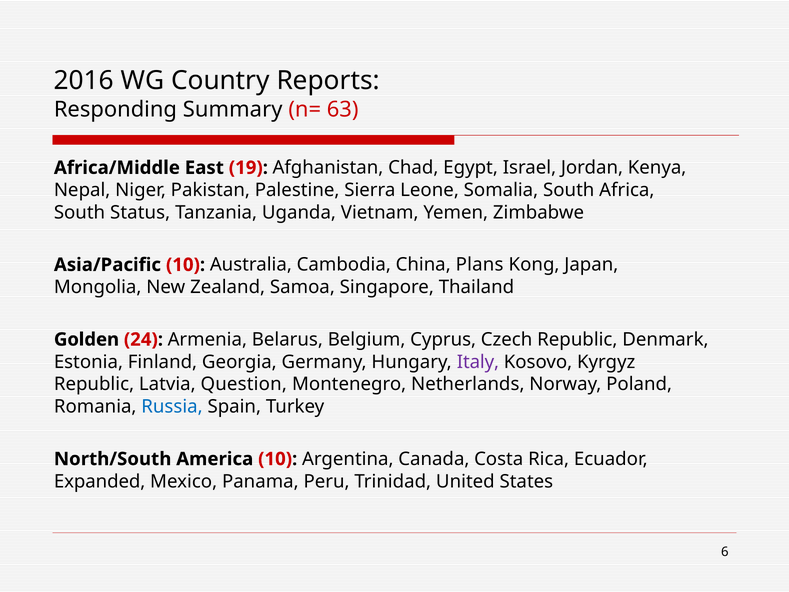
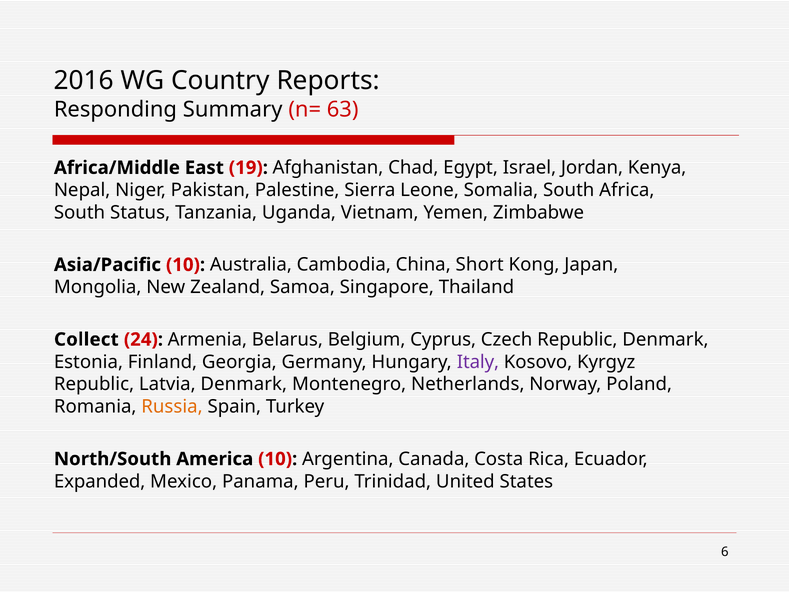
Plans: Plans -> Short
Golden: Golden -> Collect
Latvia Question: Question -> Denmark
Russia colour: blue -> orange
